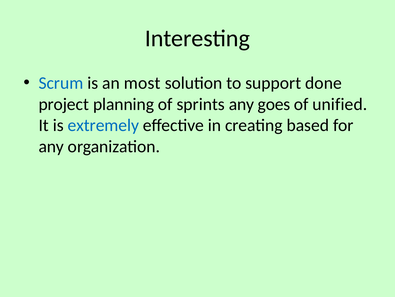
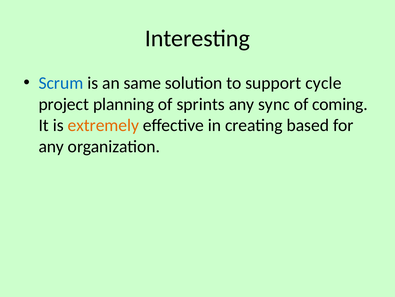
most: most -> same
done: done -> cycle
goes: goes -> sync
unified: unified -> coming
extremely colour: blue -> orange
